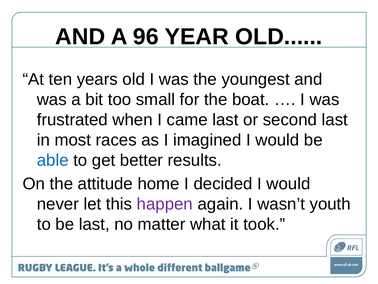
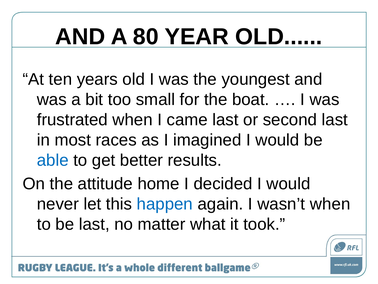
96: 96 -> 80
happen colour: purple -> blue
wasn’t youth: youth -> when
